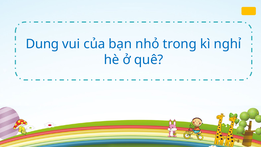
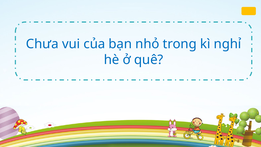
Dung: Dung -> Chưa
